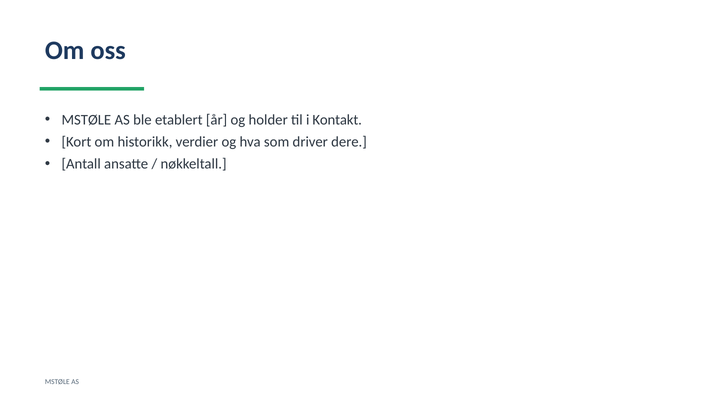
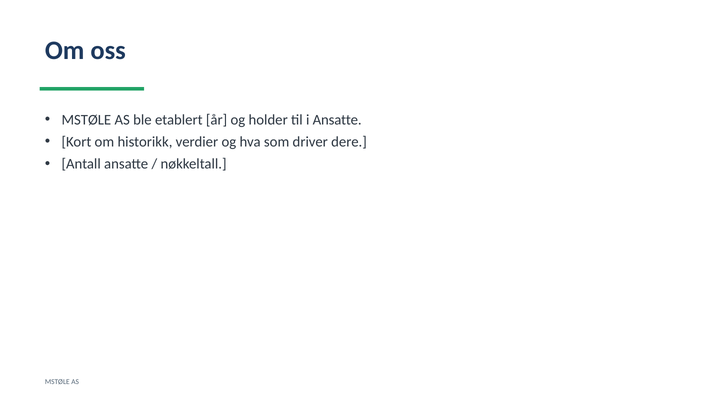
i Kontakt: Kontakt -> Ansatte
